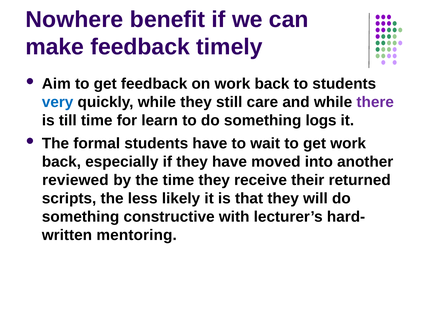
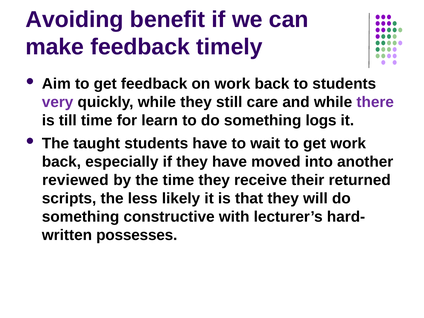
Nowhere: Nowhere -> Avoiding
very colour: blue -> purple
formal: formal -> taught
mentoring: mentoring -> possesses
